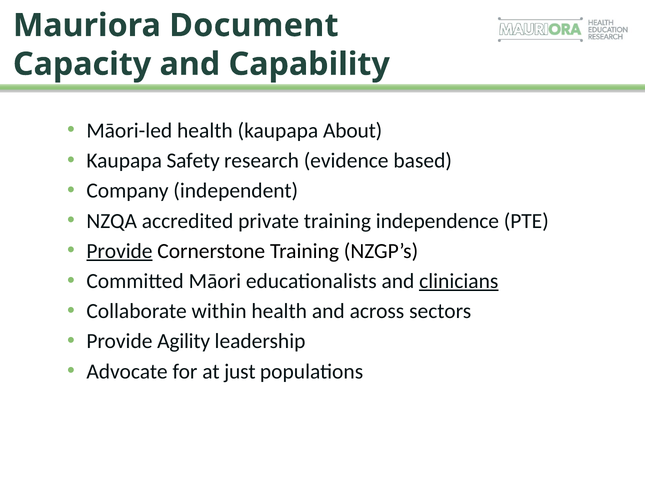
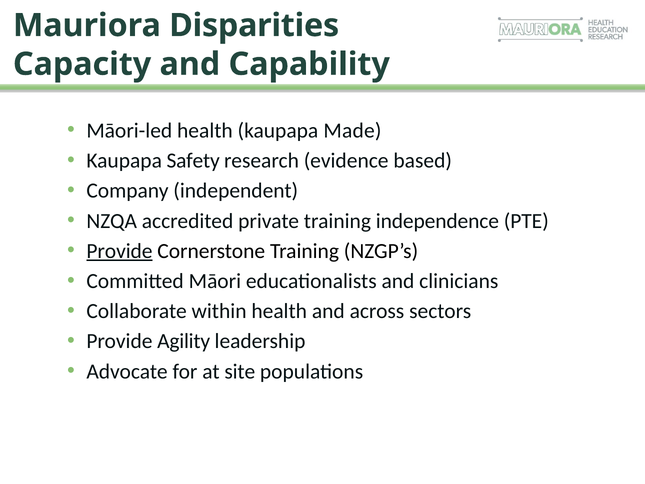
Document: Document -> Disparities
About: About -> Made
clinicians underline: present -> none
just: just -> site
